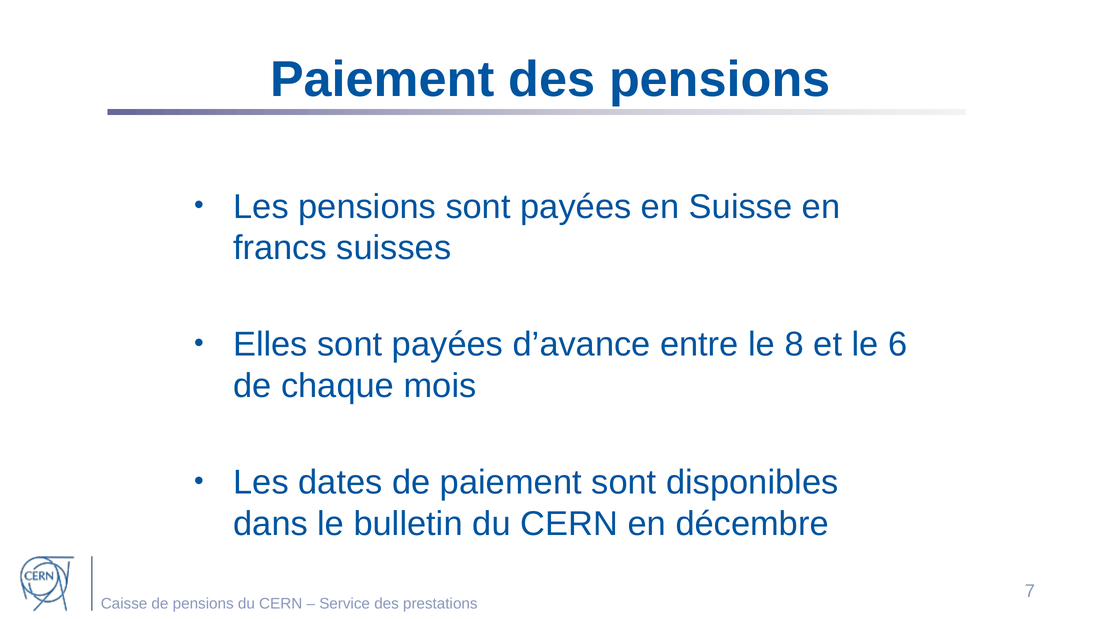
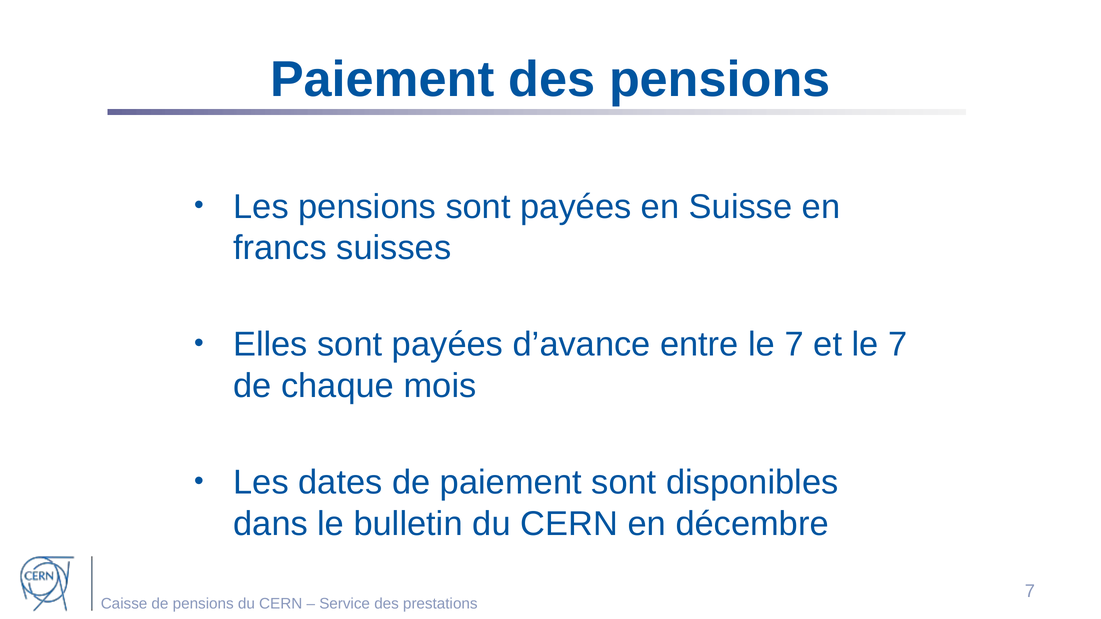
entre le 8: 8 -> 7
et le 6: 6 -> 7
